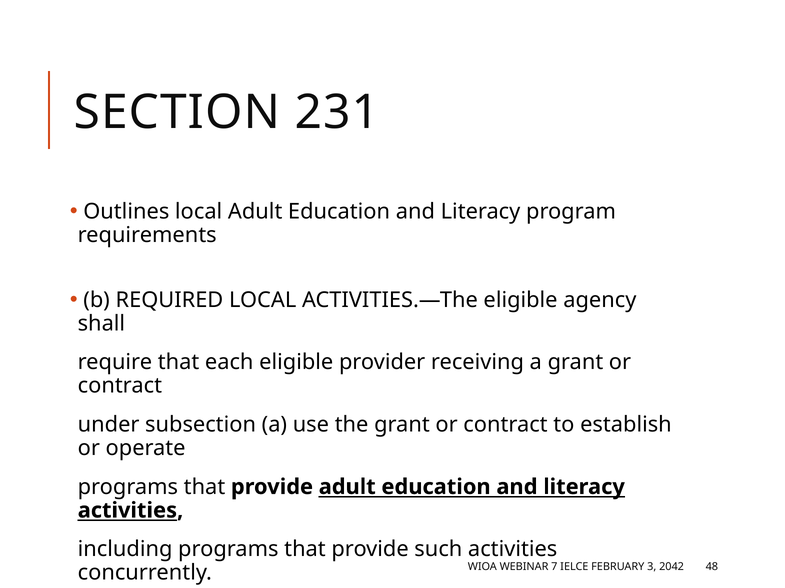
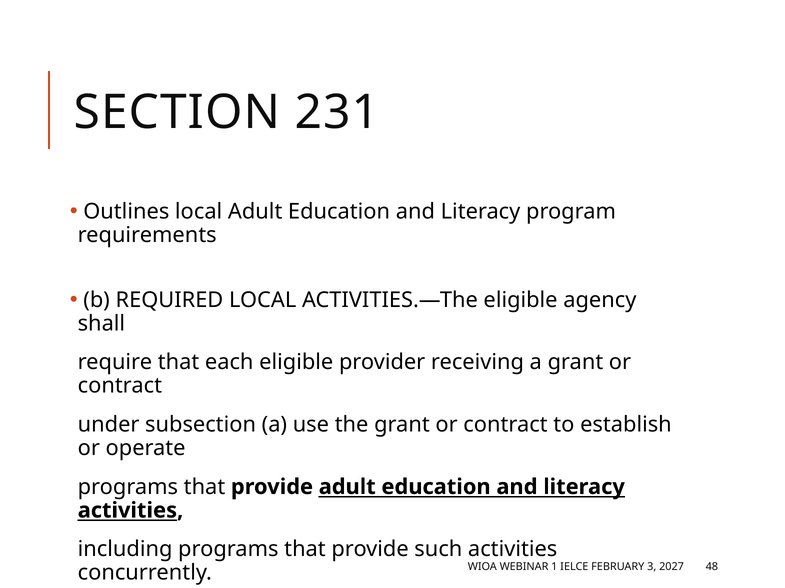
7: 7 -> 1
2042: 2042 -> 2027
